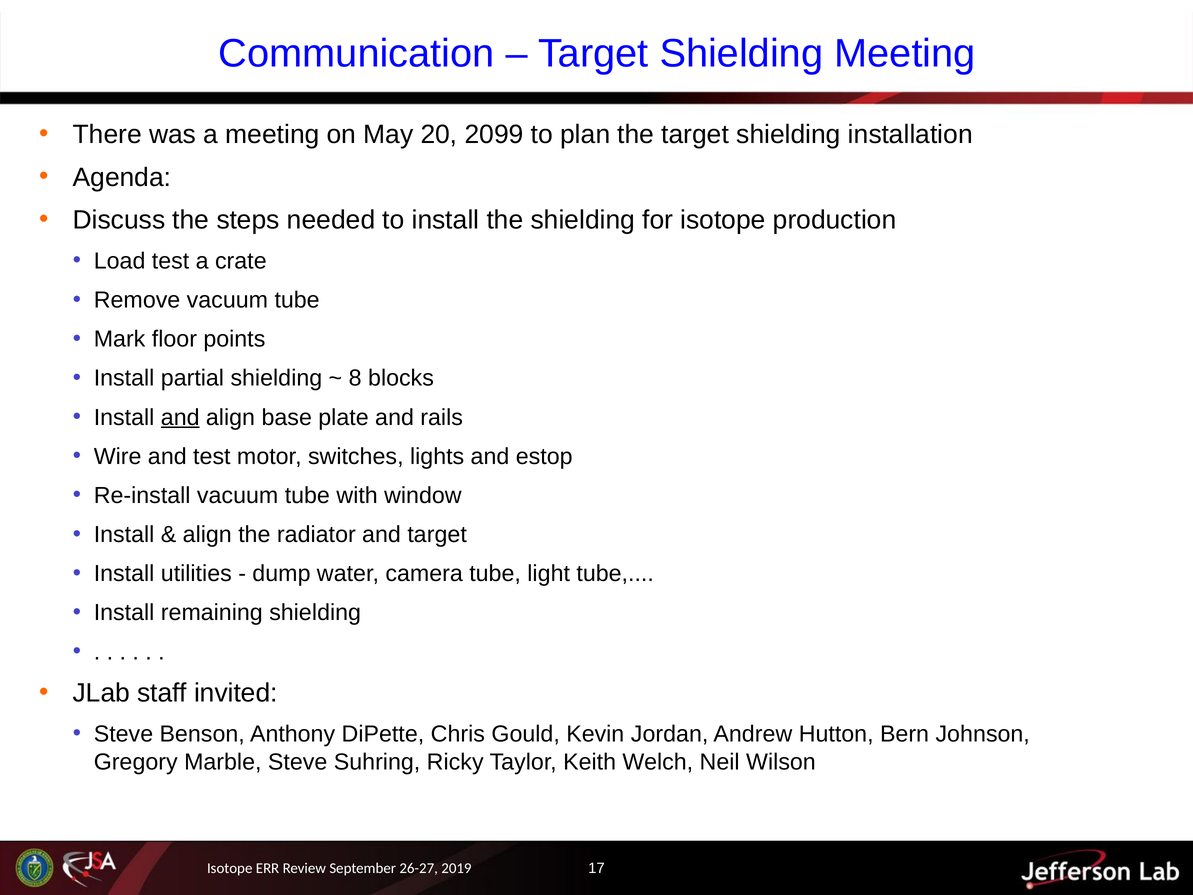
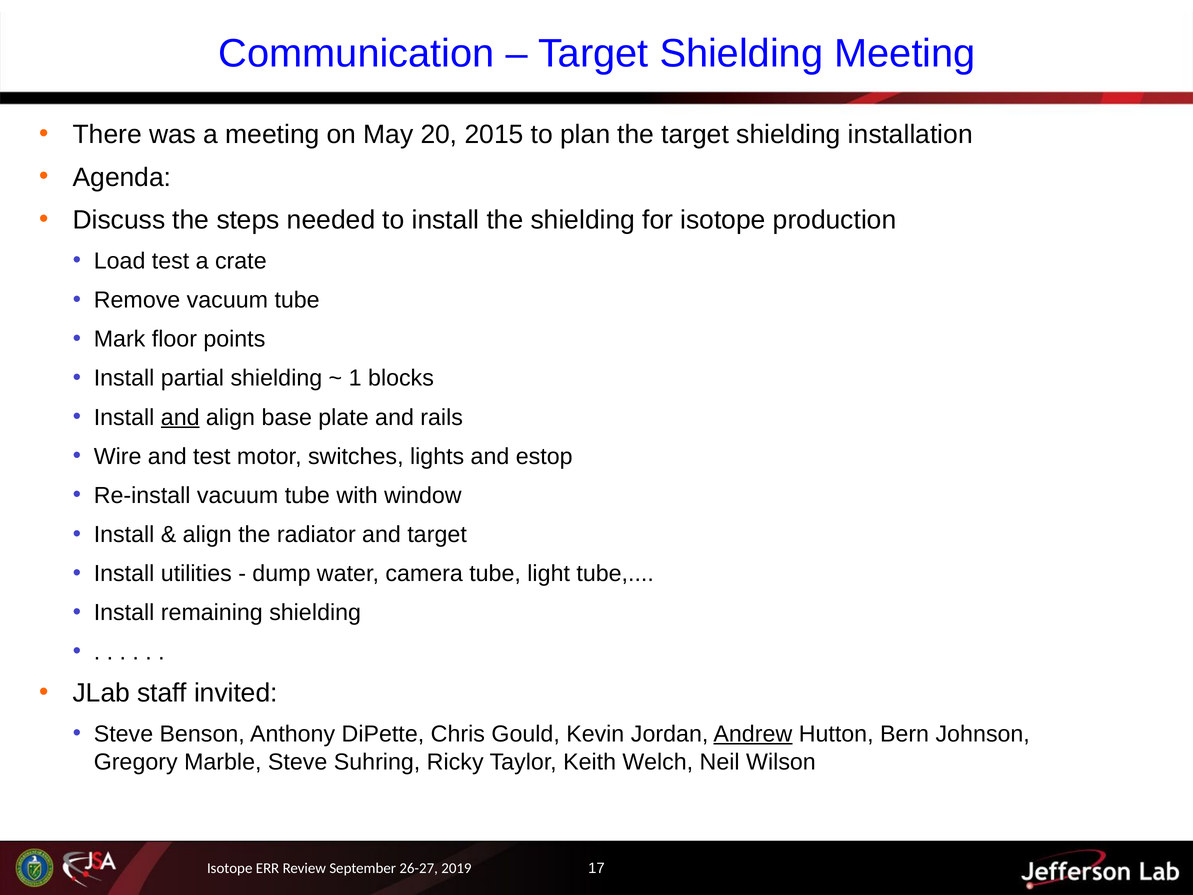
2099: 2099 -> 2015
8: 8 -> 1
Andrew underline: none -> present
